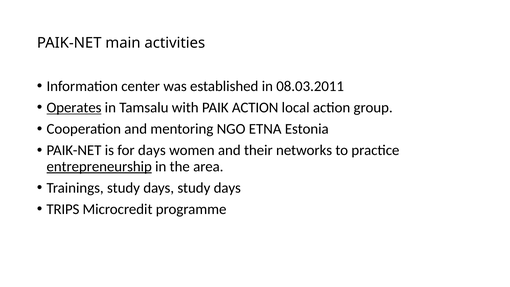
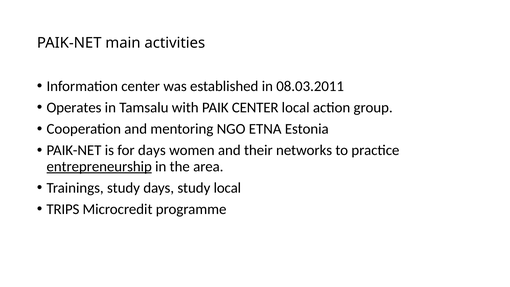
Operates underline: present -> none
PAIK ACTION: ACTION -> CENTER
days study days: days -> local
